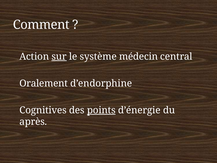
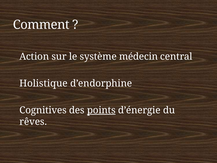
sur underline: present -> none
Oralement: Oralement -> Holistique
après: après -> rêves
